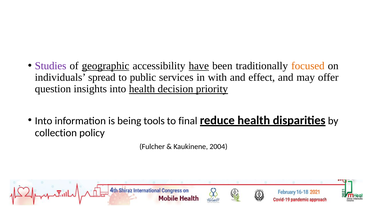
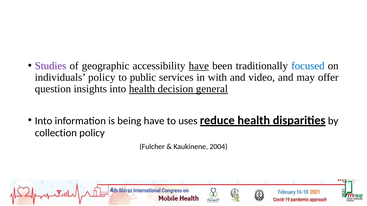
geographic underline: present -> none
focused colour: orange -> blue
individuals spread: spread -> policy
effect: effect -> video
priority: priority -> general
being tools: tools -> have
final: final -> uses
